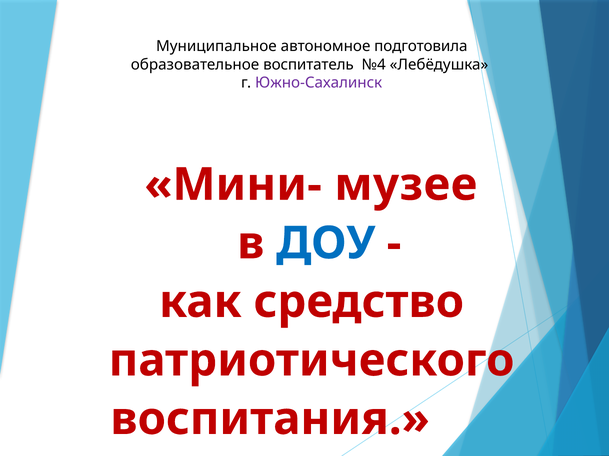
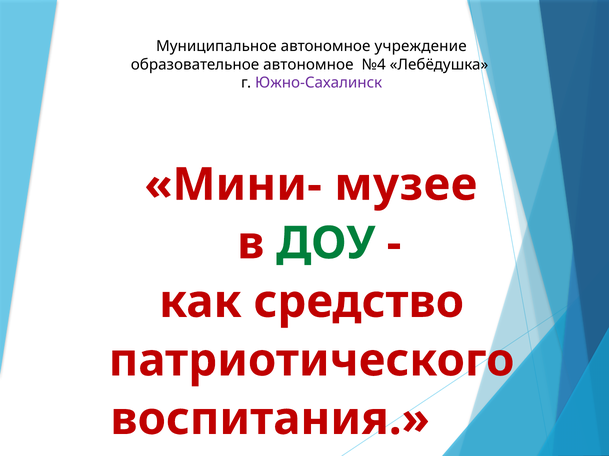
автономное подготовила: подготовила -> учреждение
образовательное воспитатель: воспитатель -> автономное
ДОУ colour: blue -> green
